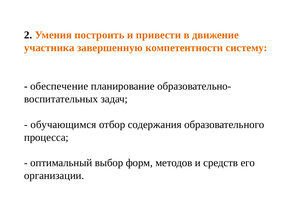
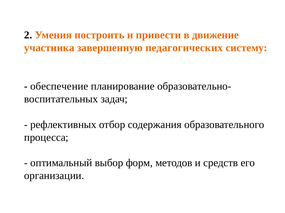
компетентности: компетентности -> педагогических
обучающимся: обучающимся -> рефлективных
